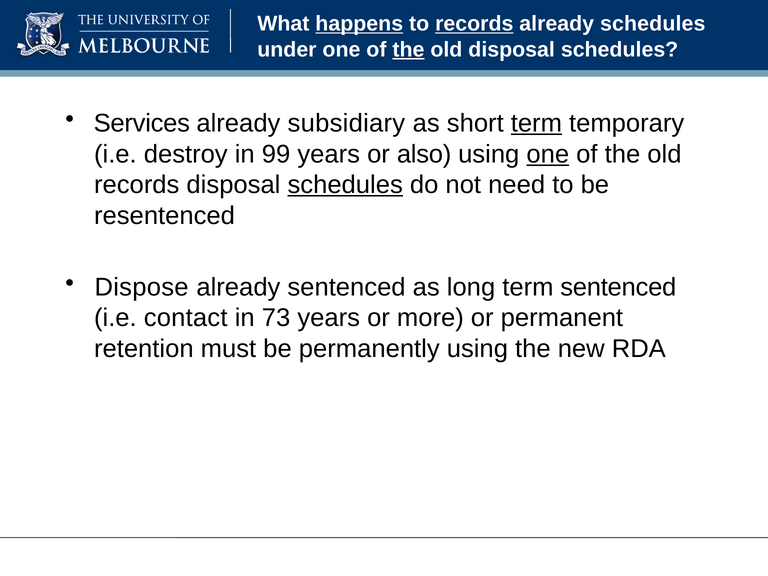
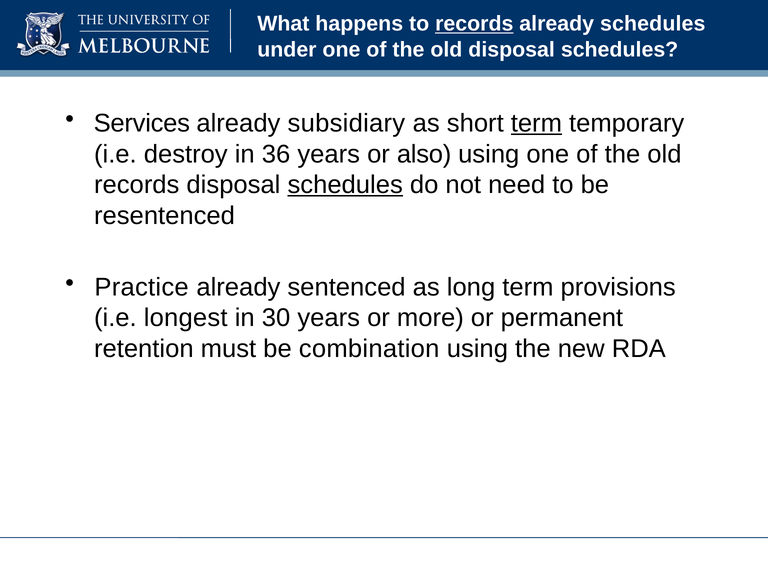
happens underline: present -> none
the at (408, 49) underline: present -> none
99: 99 -> 36
one at (548, 154) underline: present -> none
Dispose: Dispose -> Practice
term sentenced: sentenced -> provisions
contact: contact -> longest
73: 73 -> 30
permanently: permanently -> combination
